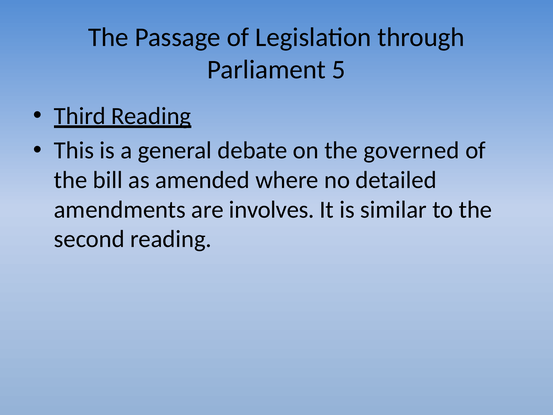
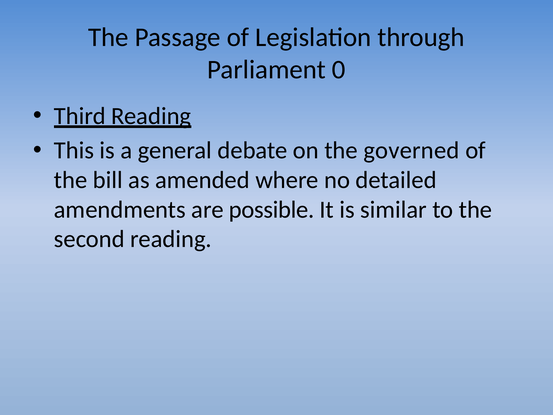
5: 5 -> 0
involves: involves -> possible
